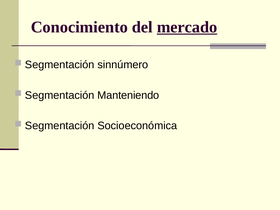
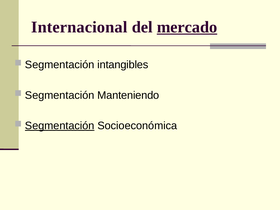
Conocimiento: Conocimiento -> Internacional
sinnúmero: sinnúmero -> intangibles
Segmentación at (60, 126) underline: none -> present
